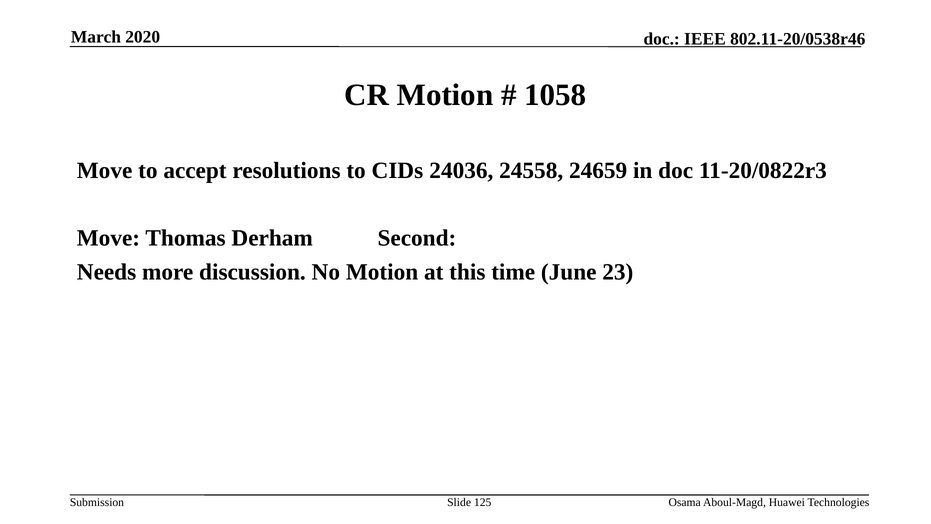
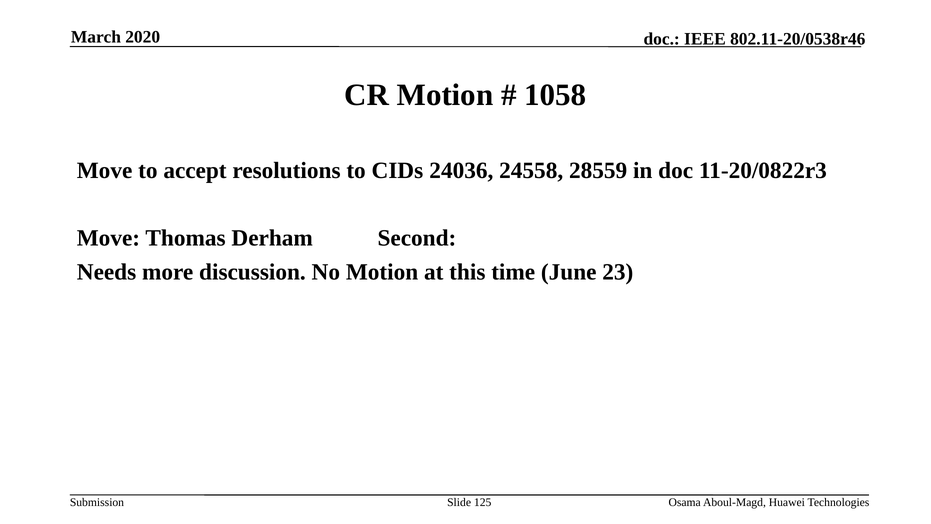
24659: 24659 -> 28559
